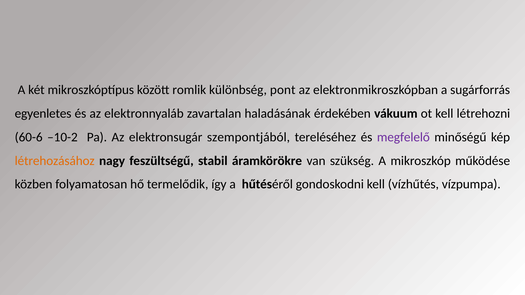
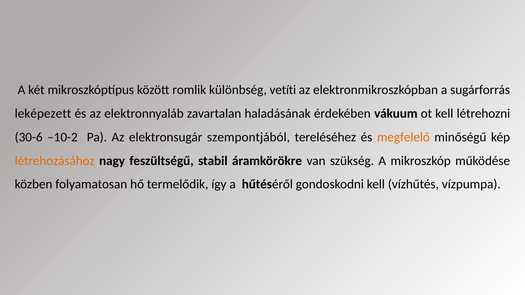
pont: pont -> vetíti
egyenletes: egyenletes -> leképezett
60-6: 60-6 -> 30-6
megfelelő colour: purple -> orange
